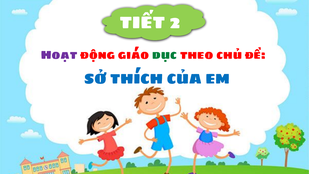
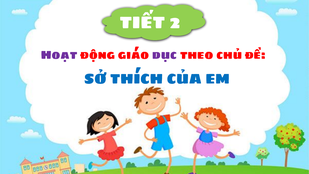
dục colour: green -> purple
